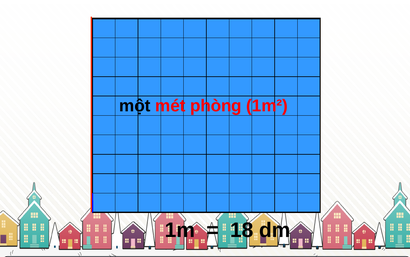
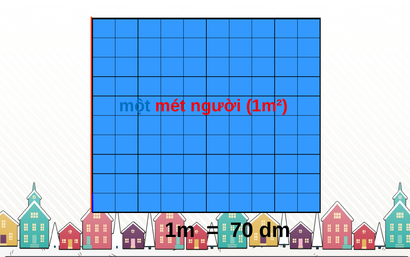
một colour: black -> blue
phòng: phòng -> người
18: 18 -> 70
